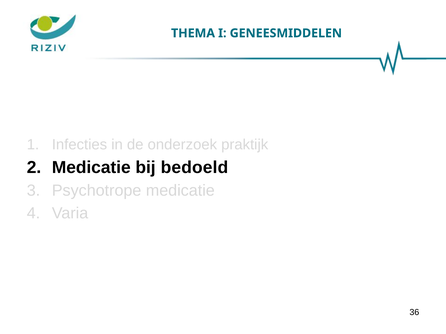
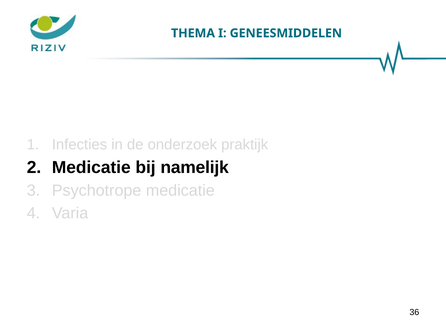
bedoeld: bedoeld -> namelijk
